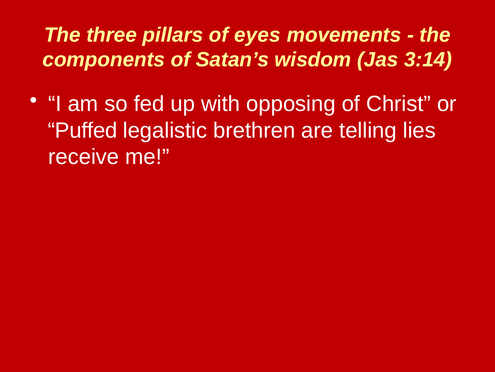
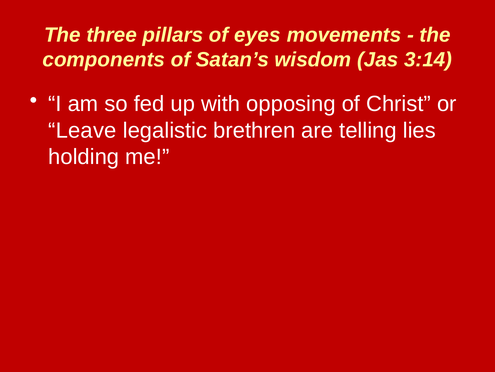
Puffed: Puffed -> Leave
receive: receive -> holding
